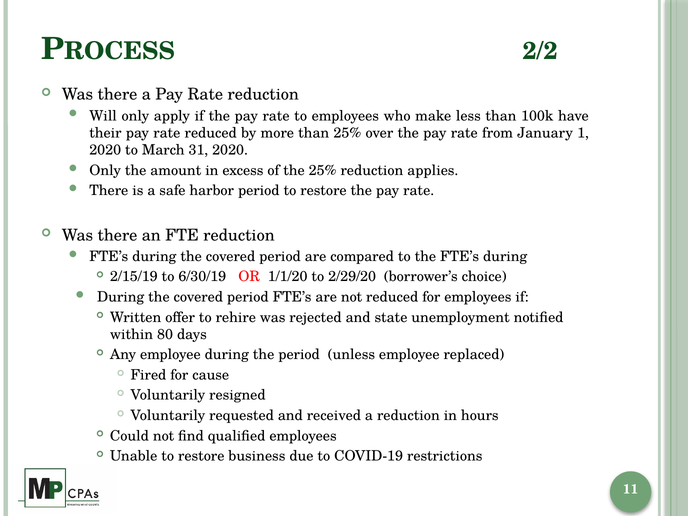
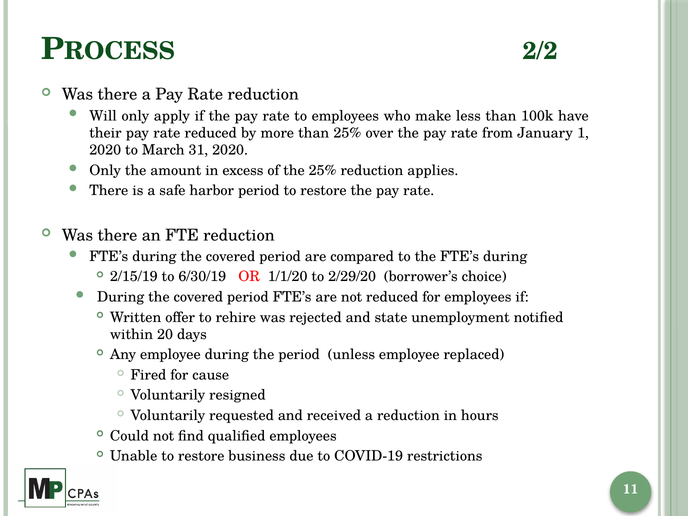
80: 80 -> 20
